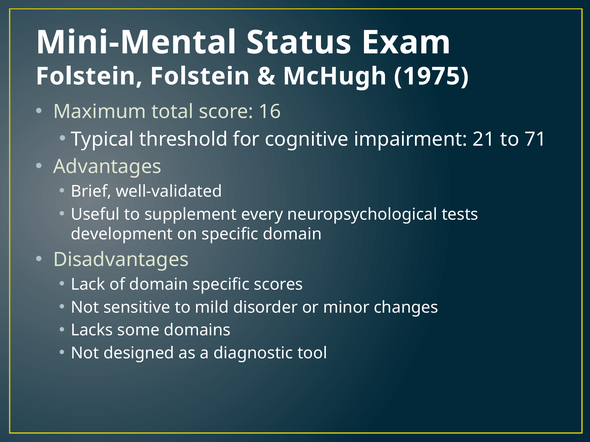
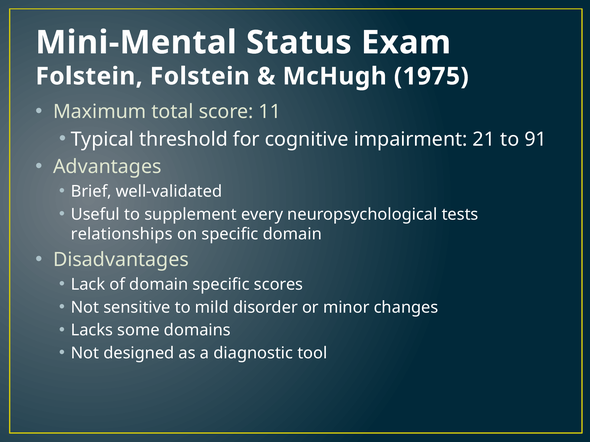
16: 16 -> 11
71: 71 -> 91
development: development -> relationships
